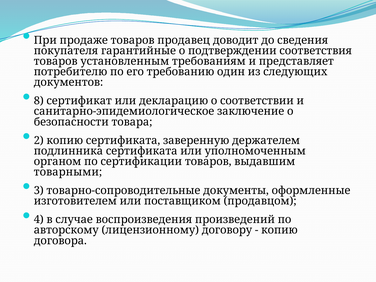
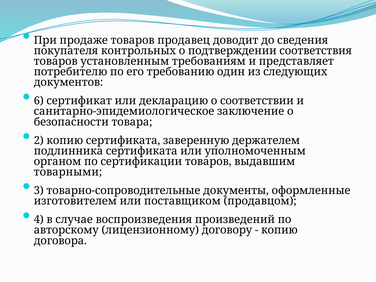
гарантийные: гарантийные -> контрольных
8: 8 -> 6
